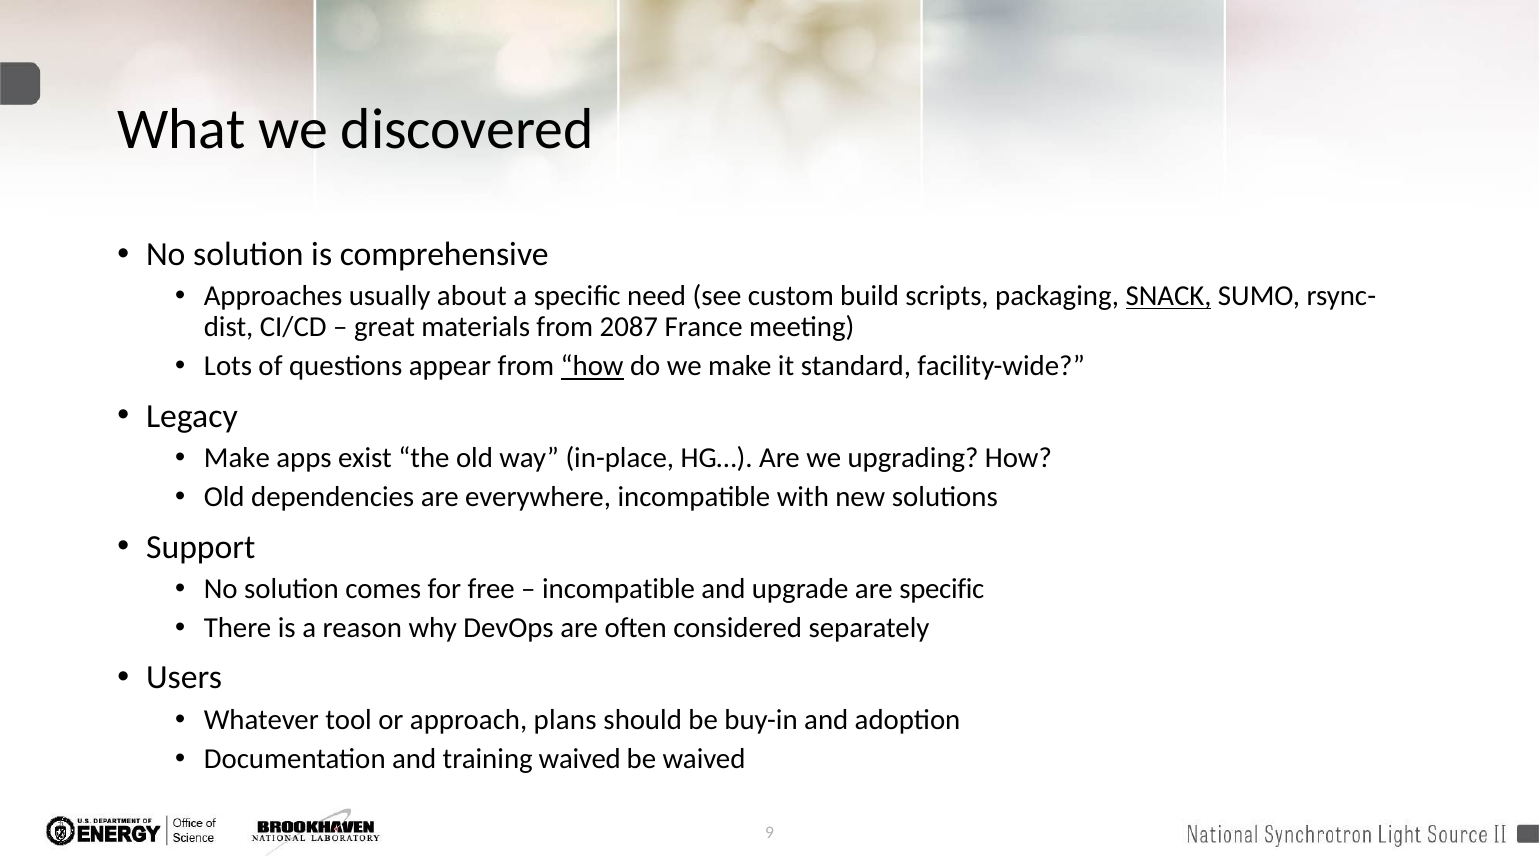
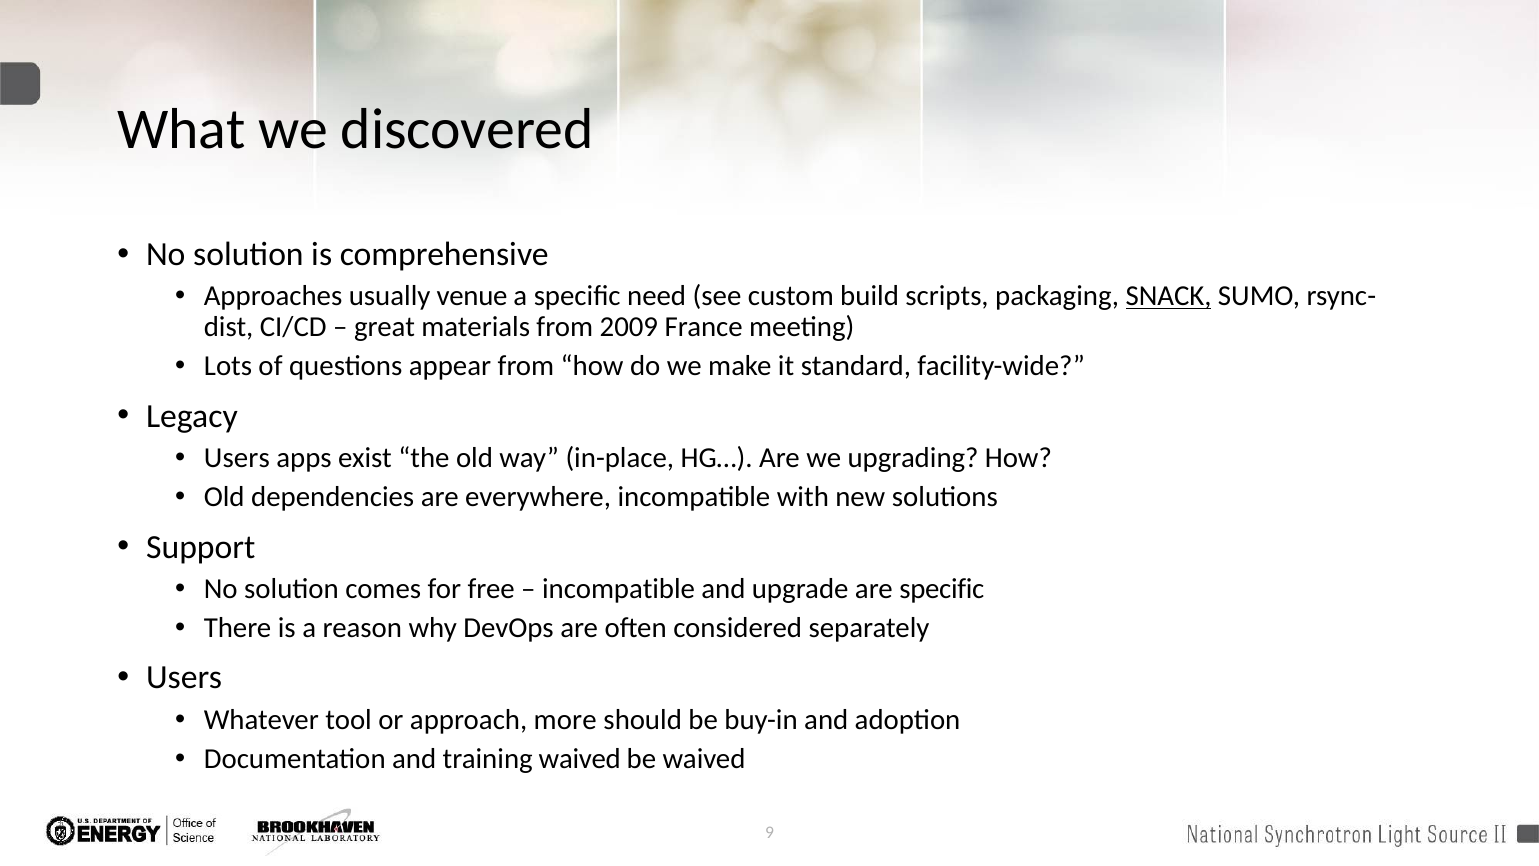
about: about -> venue
2087: 2087 -> 2009
how at (592, 366) underline: present -> none
Make at (237, 458): Make -> Users
plans: plans -> more
